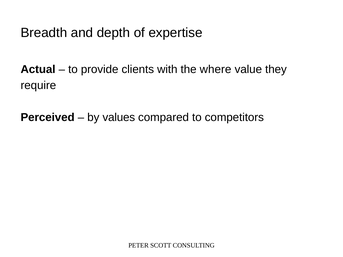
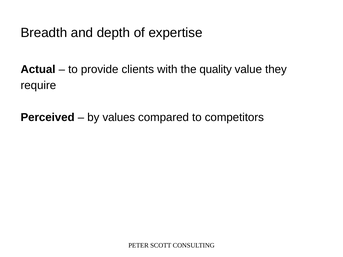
where: where -> quality
